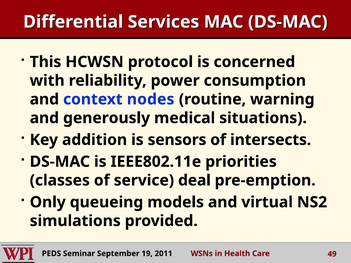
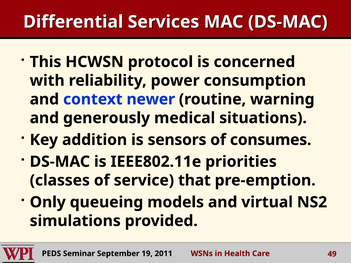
nodes: nodes -> newer
intersects: intersects -> consumes
deal: deal -> that
